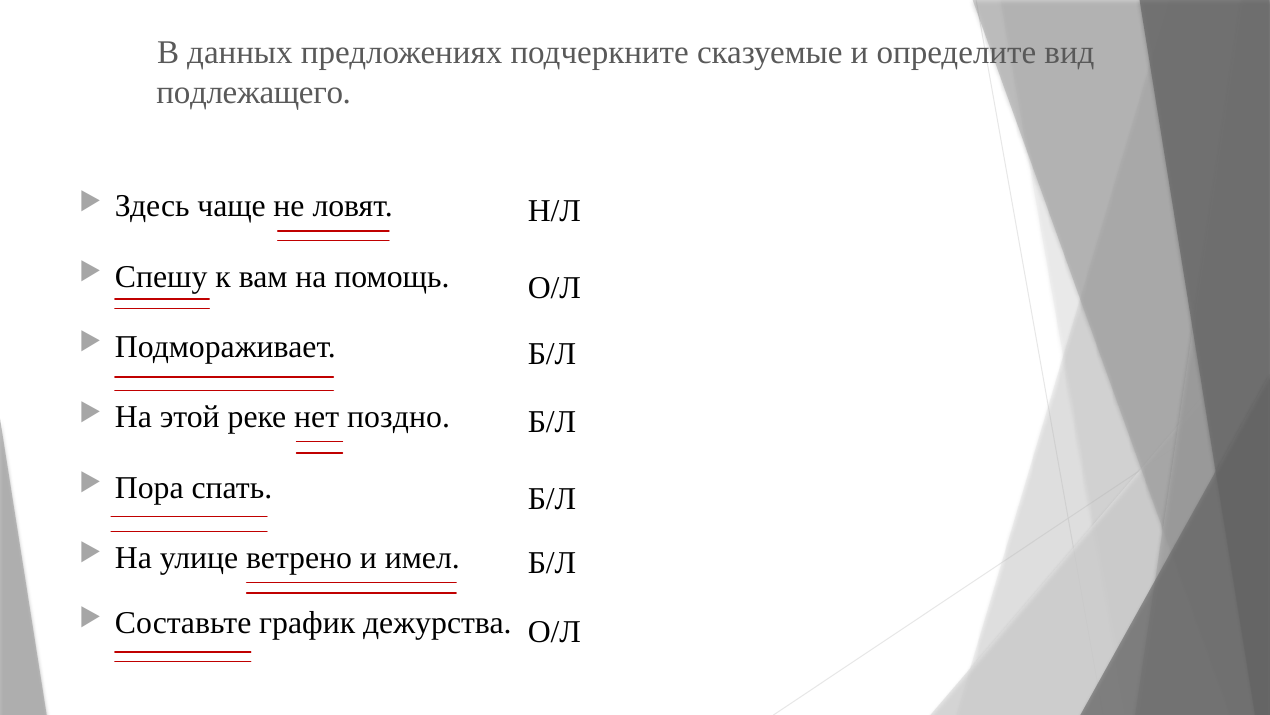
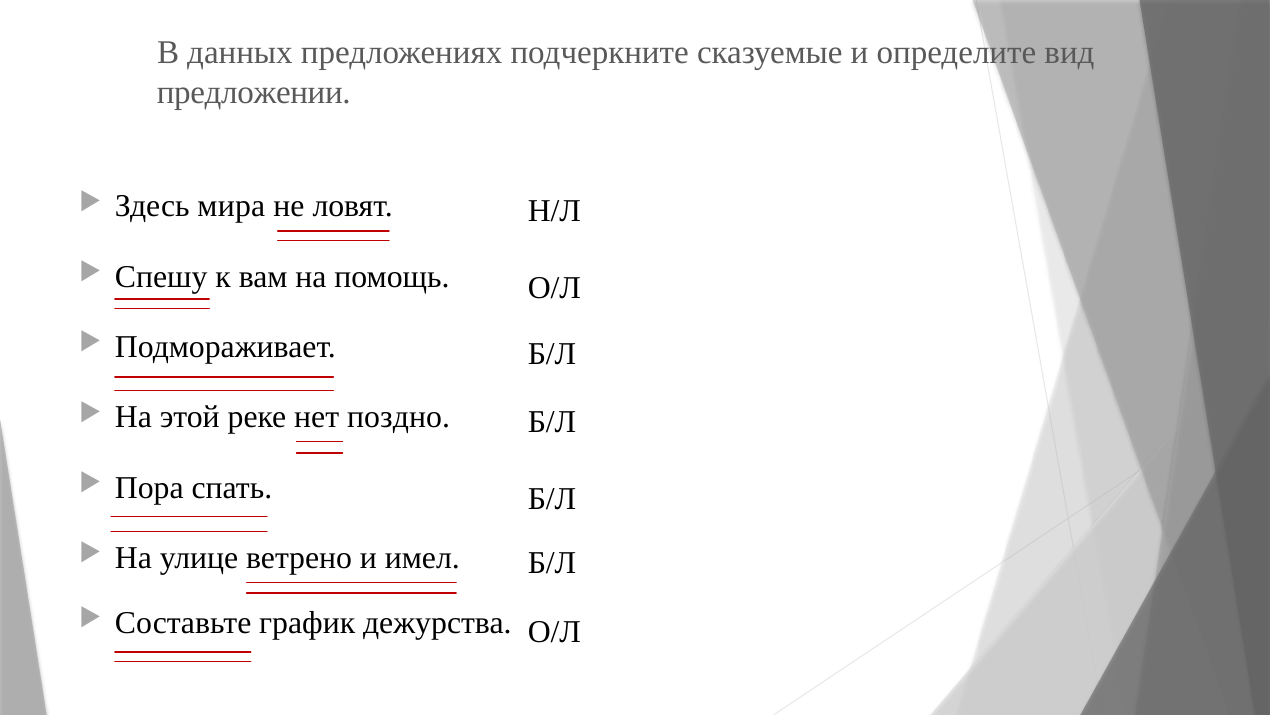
подлежащего: подлежащего -> предложении
чаще: чаще -> мира
